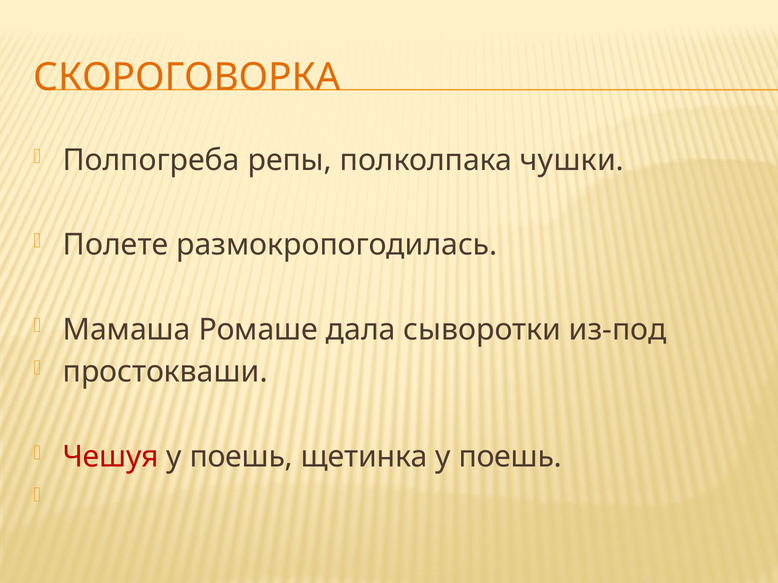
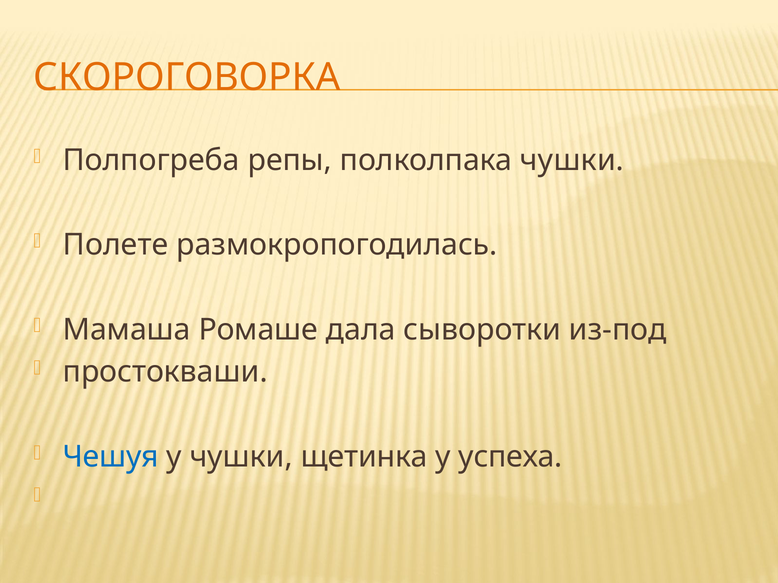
Чешуя colour: red -> blue
поешь at (241, 457): поешь -> чушки
щетинка у поешь: поешь -> успеха
